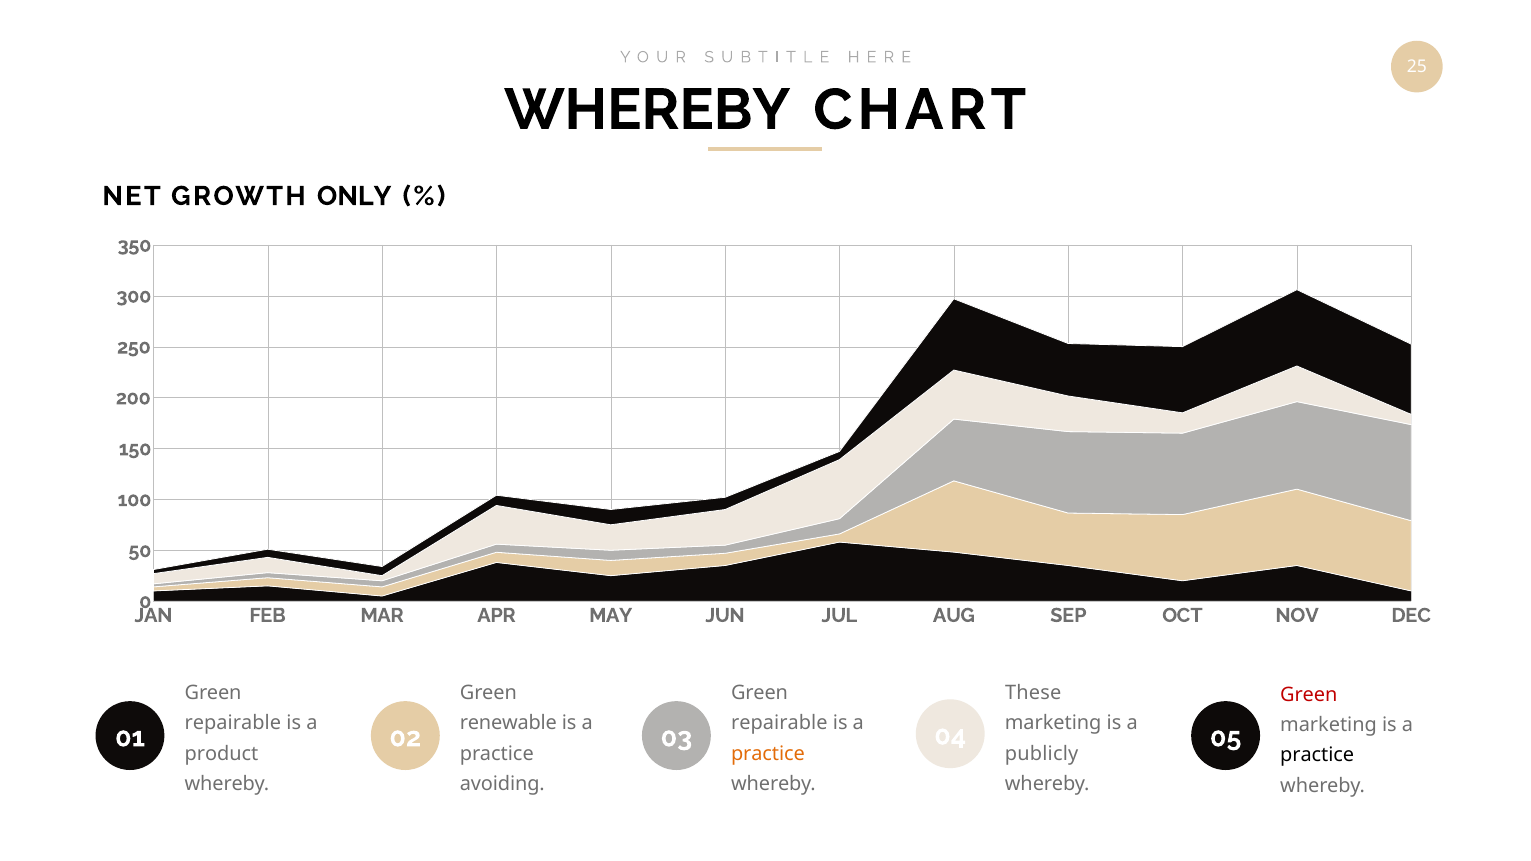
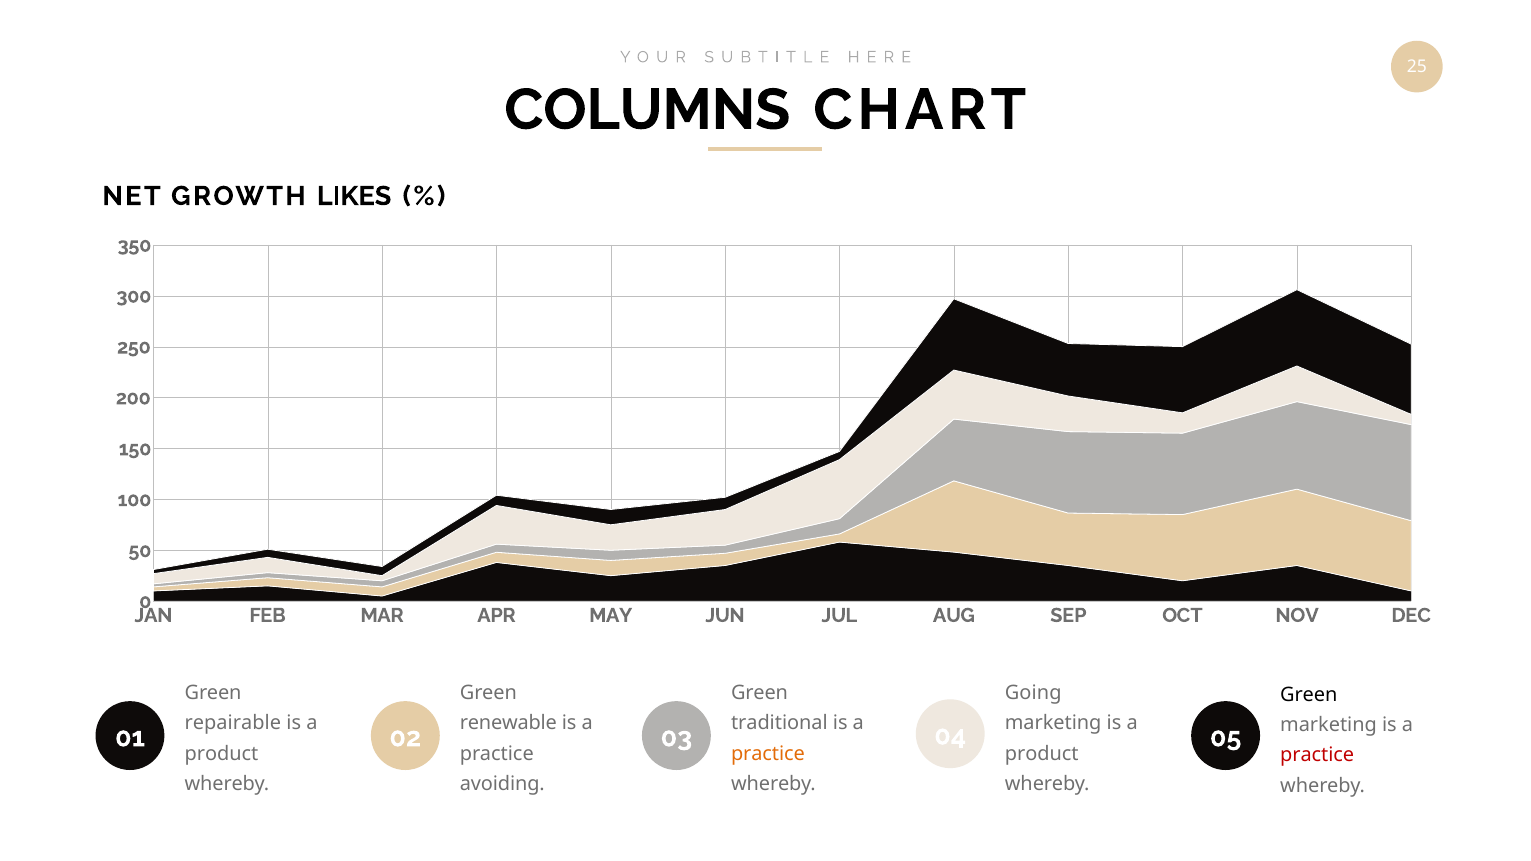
WHEREBY at (647, 110): WHEREBY -> COLUMNS
ONLY: ONLY -> LIKES
These: These -> Going
Green at (1309, 695) colour: red -> black
repairable at (779, 724): repairable -> traditional
publicly at (1042, 754): publicly -> product
practice at (1317, 756) colour: black -> red
